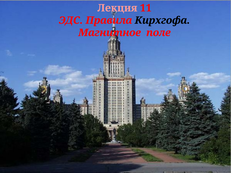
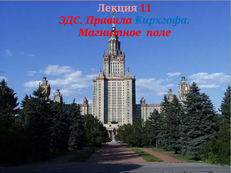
Кирхгофа colour: black -> blue
